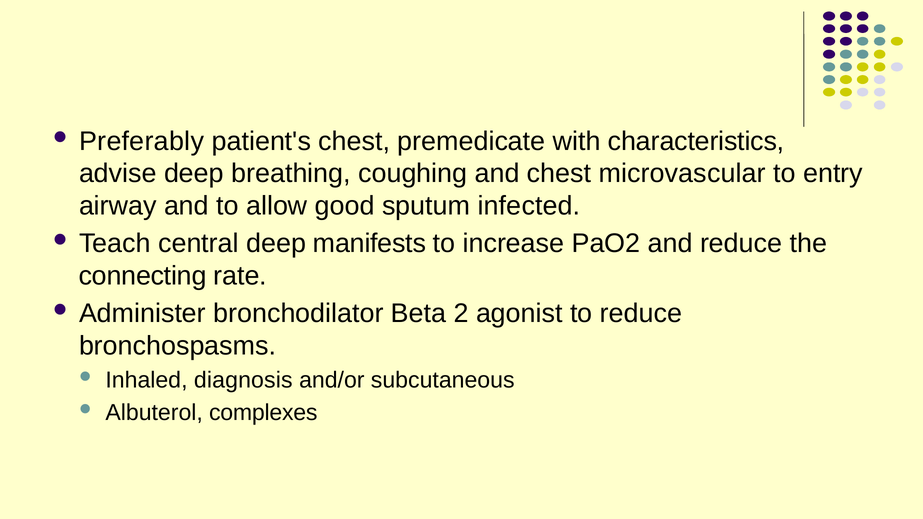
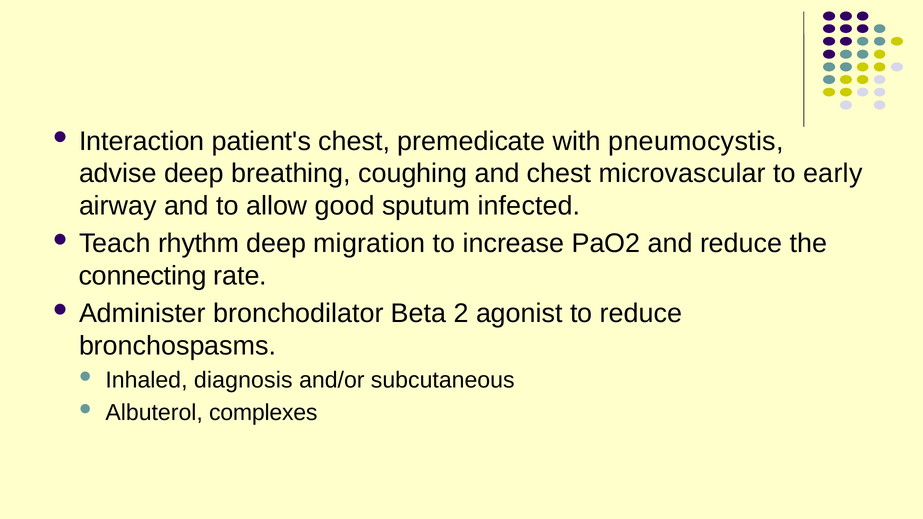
Preferably: Preferably -> Interaction
characteristics: characteristics -> pneumocystis
entry: entry -> early
central: central -> rhythm
manifests: manifests -> migration
